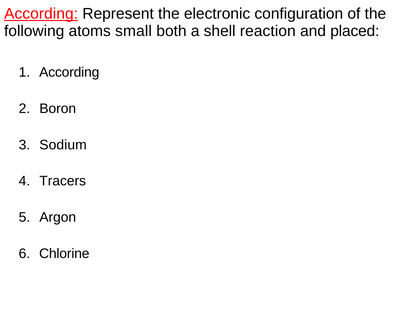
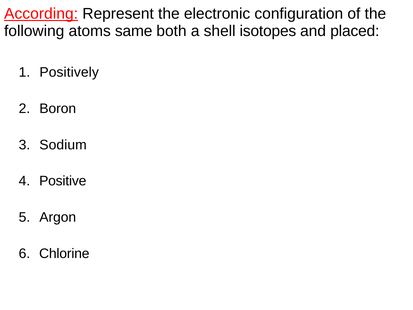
small: small -> same
reaction: reaction -> isotopes
According at (69, 72): According -> Positively
Tracers: Tracers -> Positive
